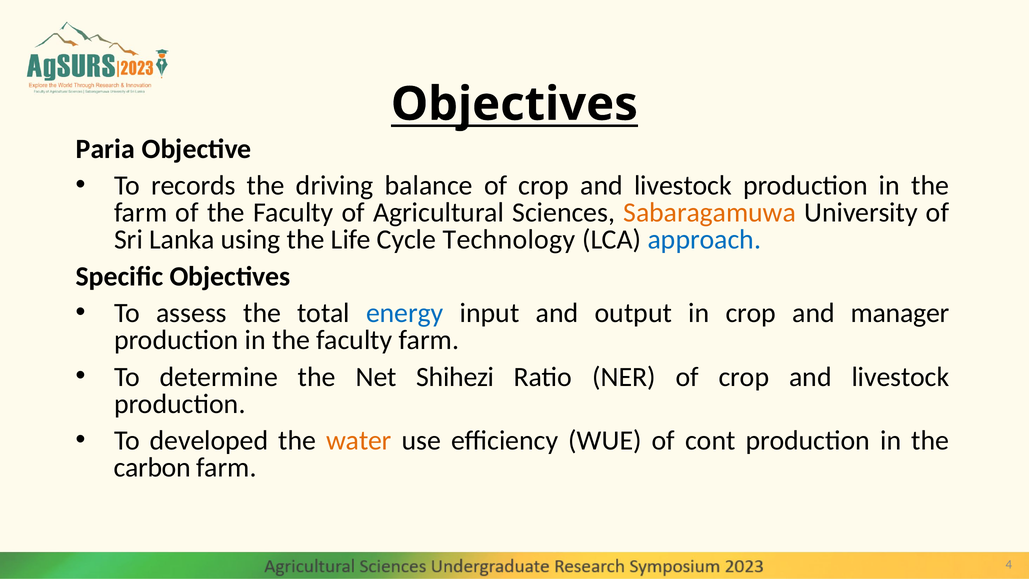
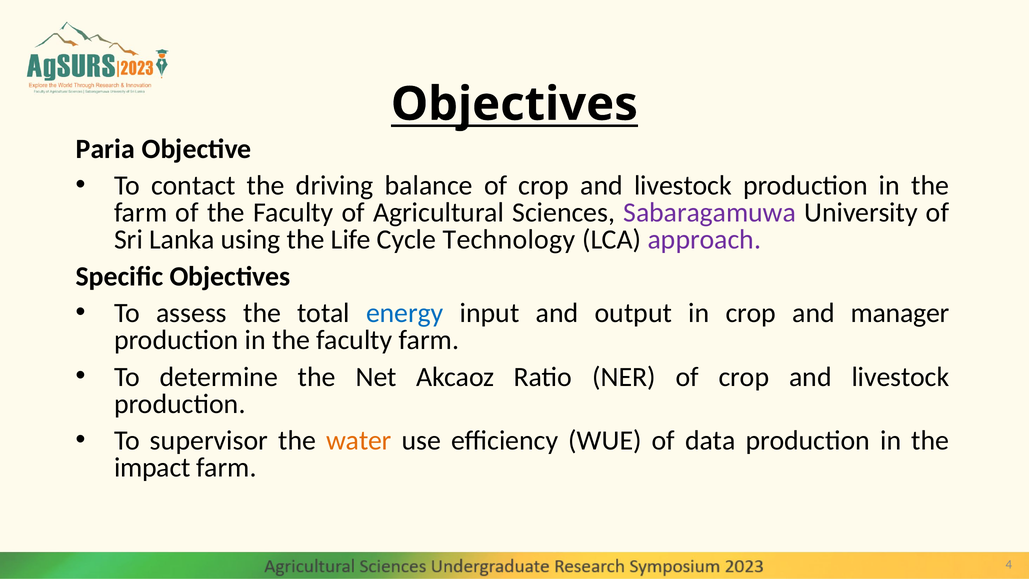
records: records -> contact
Sabaragamuwa colour: orange -> purple
approach colour: blue -> purple
Shihezi: Shihezi -> Akcaoz
developed: developed -> supervisor
cont: cont -> data
carbon: carbon -> impact
